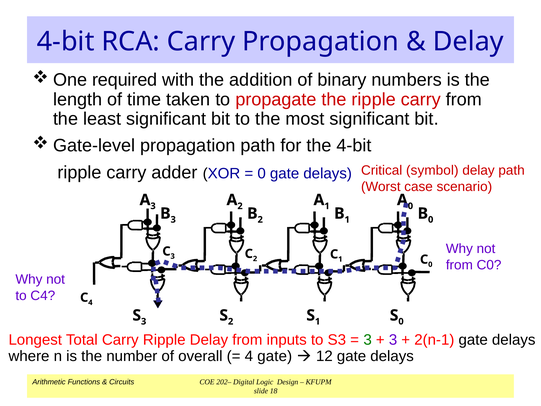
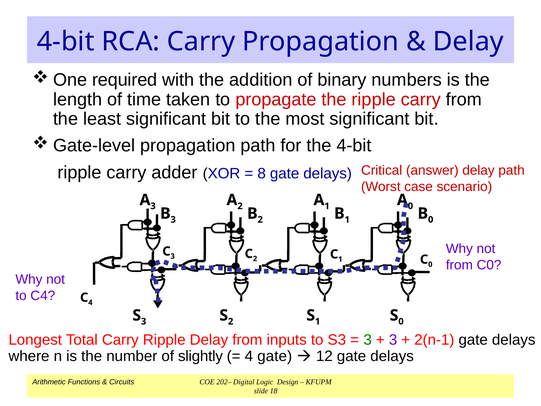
0 at (262, 173): 0 -> 8
symbol: symbol -> answer
overall: overall -> slightly
